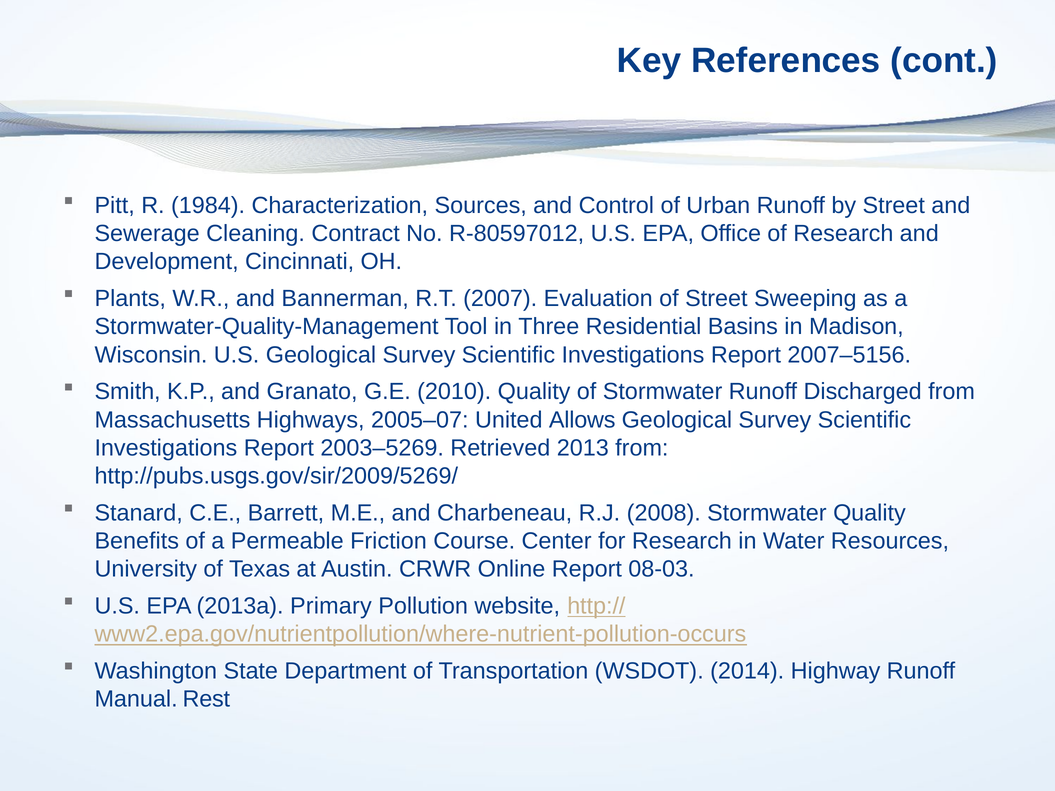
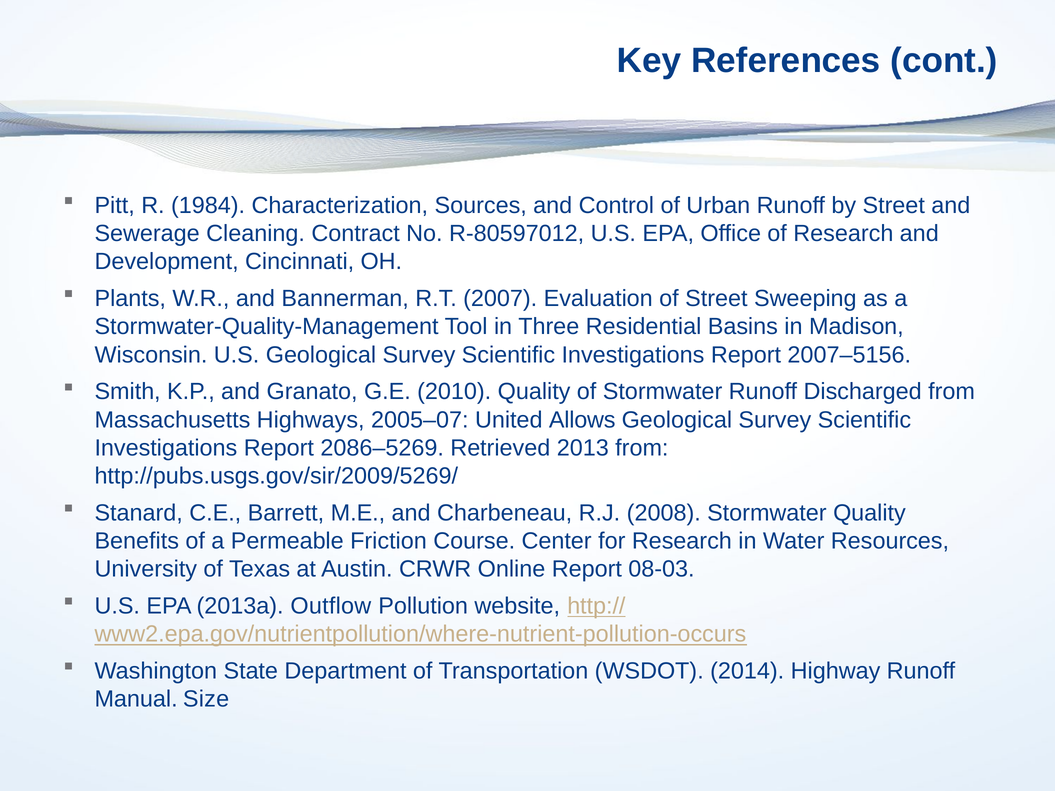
2003–5269: 2003–5269 -> 2086–5269
Primary: Primary -> Outflow
Rest: Rest -> Size
